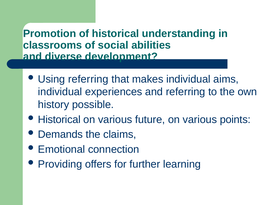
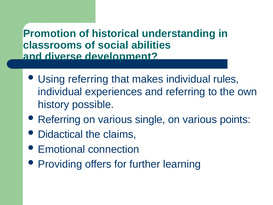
aims: aims -> rules
Historical at (59, 119): Historical -> Referring
future: future -> single
Demands: Demands -> Didactical
